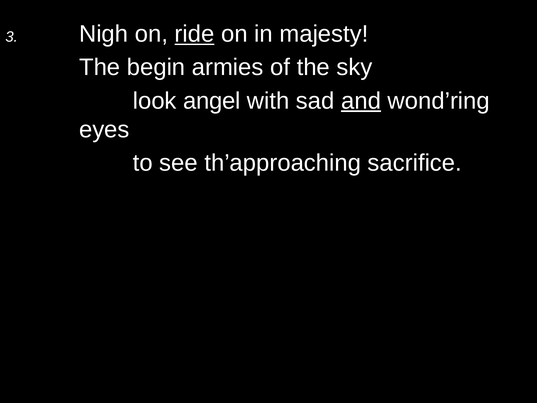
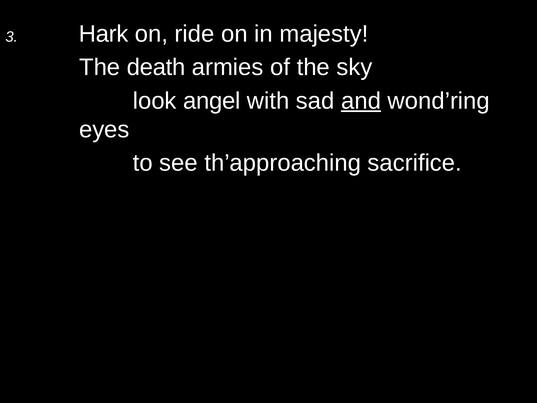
Nigh: Nigh -> Hark
ride underline: present -> none
begin: begin -> death
